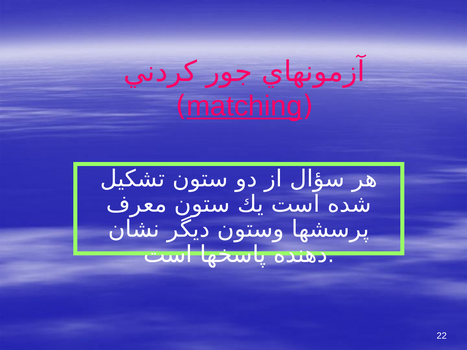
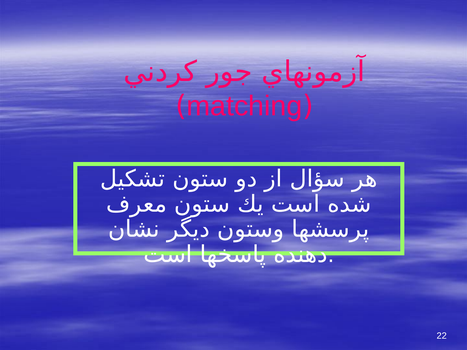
matching underline: present -> none
